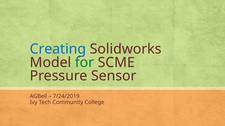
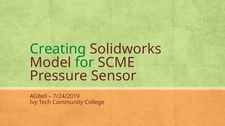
Creating colour: blue -> green
